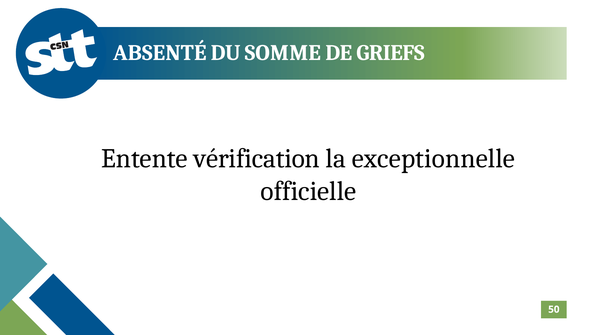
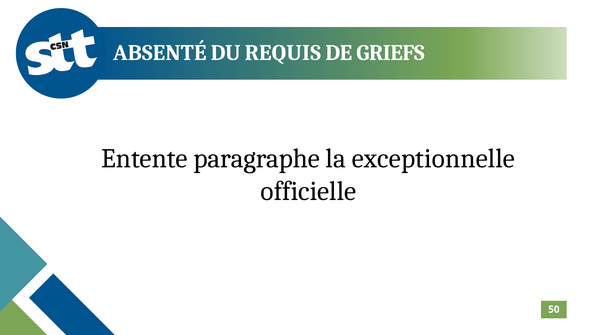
SOMME: SOMME -> REQUIS
vérification: vérification -> paragraphe
